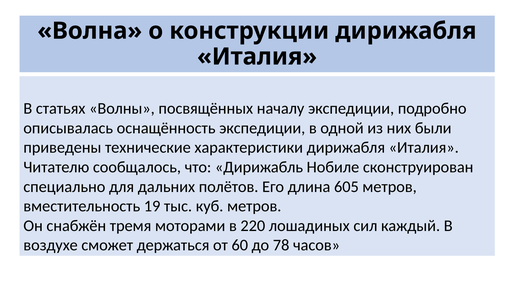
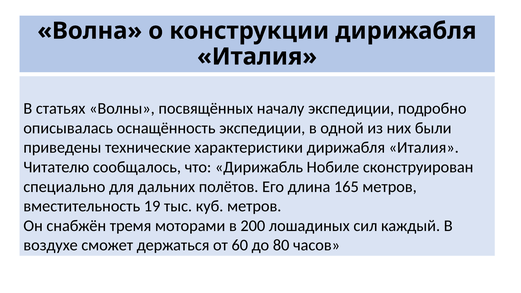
605: 605 -> 165
220: 220 -> 200
78: 78 -> 80
